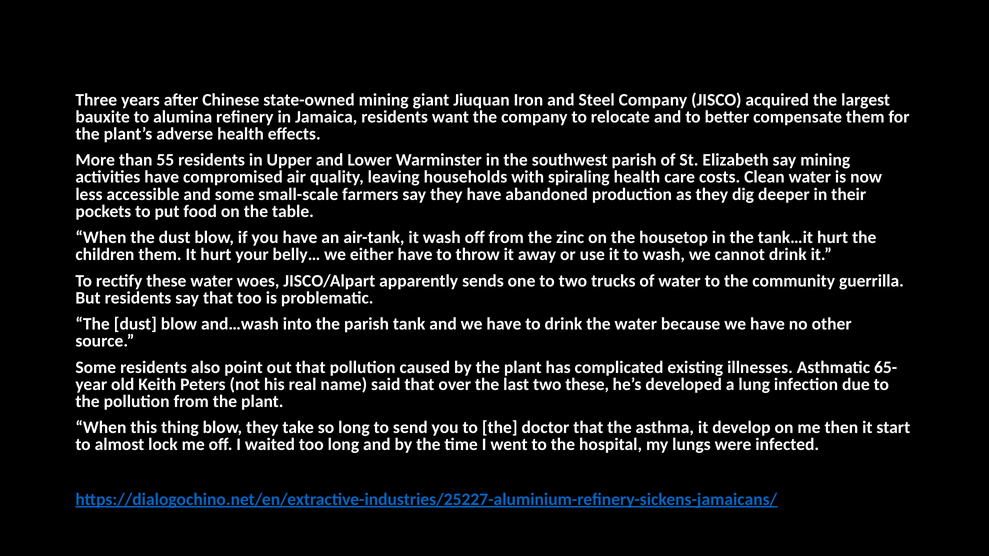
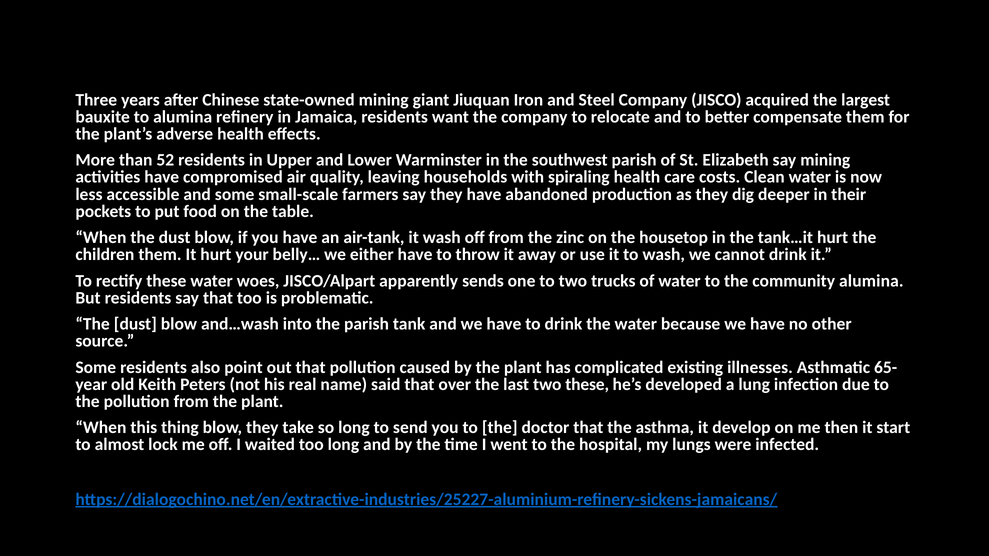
55: 55 -> 52
community guerrilla: guerrilla -> alumina
